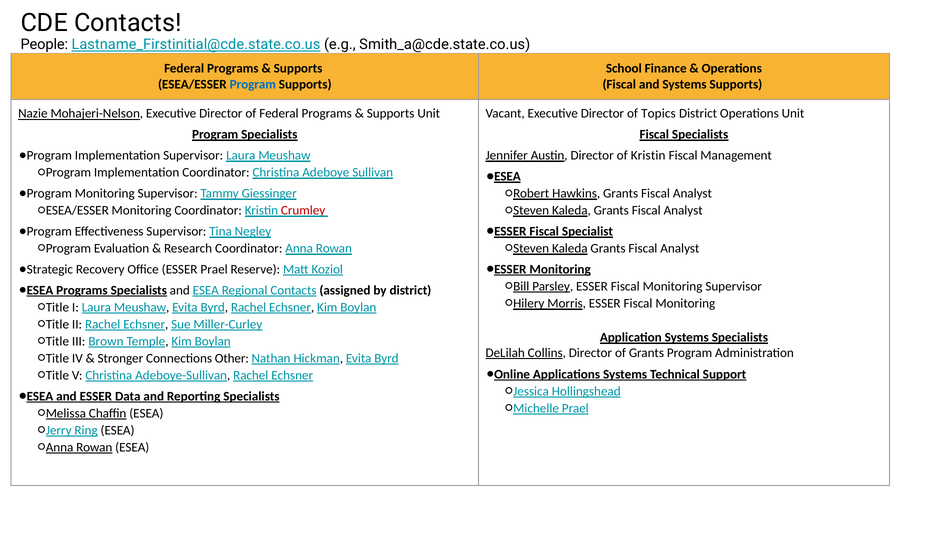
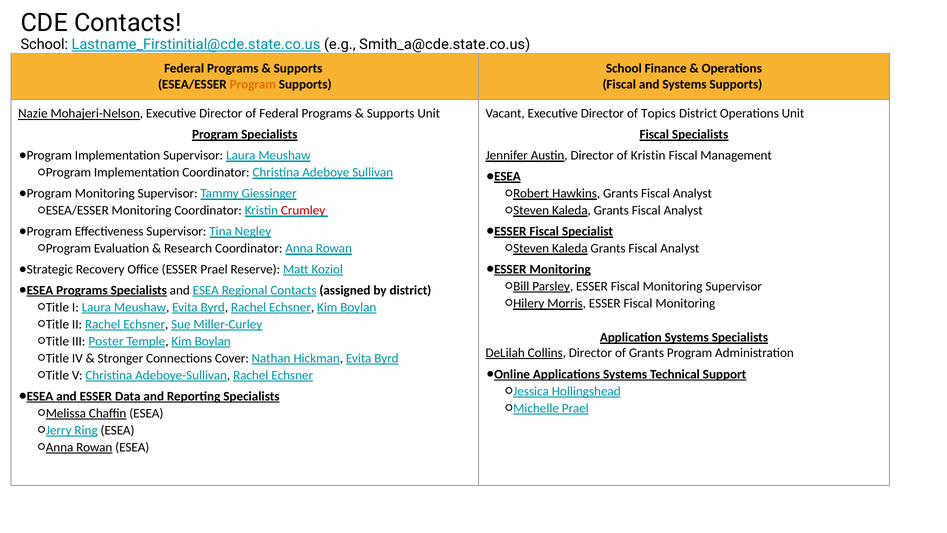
People at (44, 45): People -> School
Program at (253, 84) colour: blue -> orange
Brown: Brown -> Poster
Other: Other -> Cover
